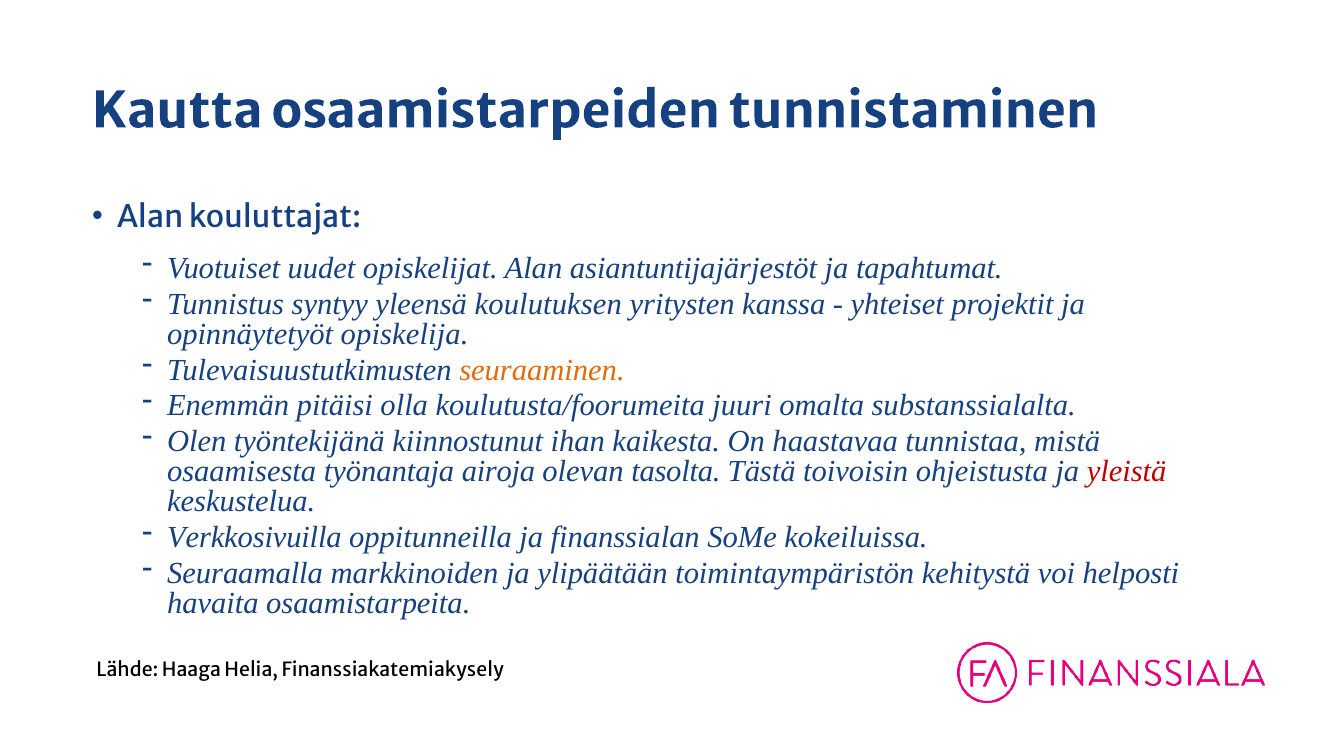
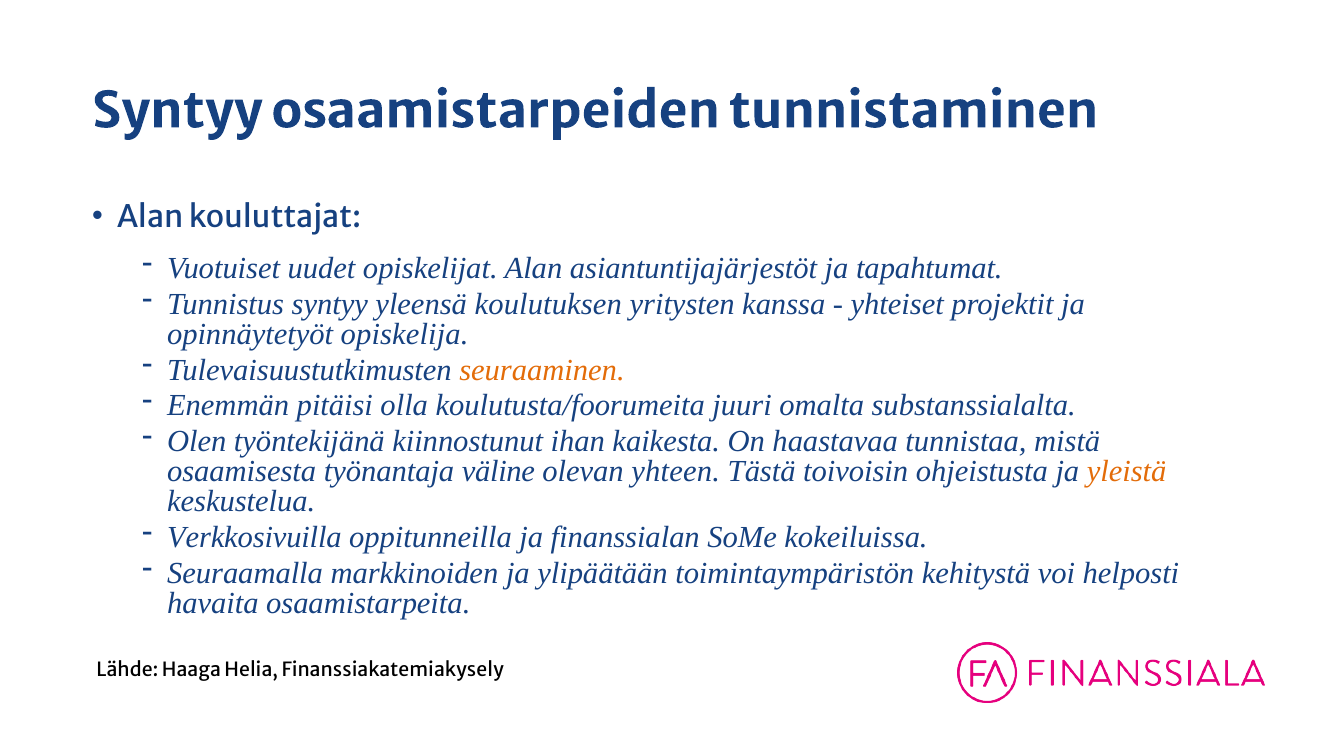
Kautta at (177, 111): Kautta -> Syntyy
airoja: airoja -> väline
tasolta: tasolta -> yhteen
yleistä colour: red -> orange
